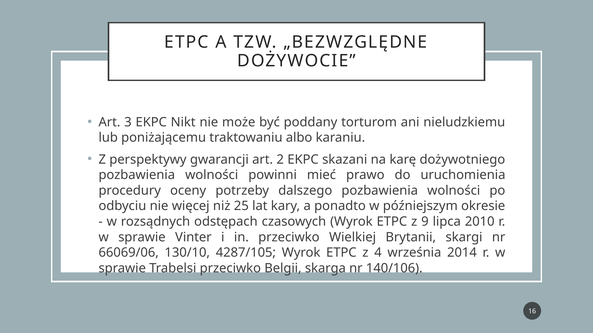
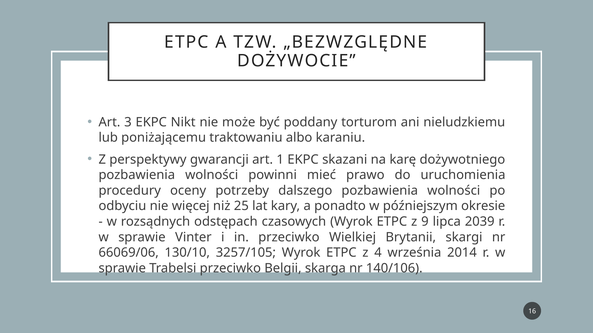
2: 2 -> 1
2010: 2010 -> 2039
4287/105: 4287/105 -> 3257/105
